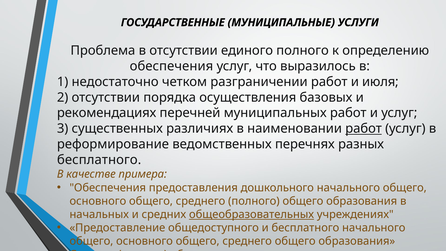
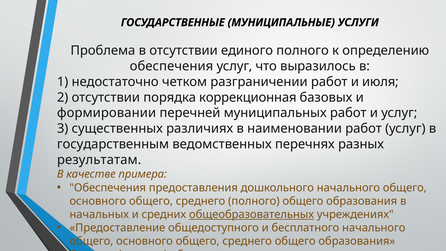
осуществления: осуществления -> коррекционная
рекомендациях: рекомендациях -> формировании
работ at (364, 129) underline: present -> none
реформирование: реформирование -> государственным
бесплатного at (99, 160): бесплатного -> результатам
